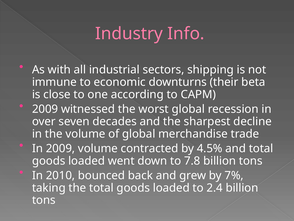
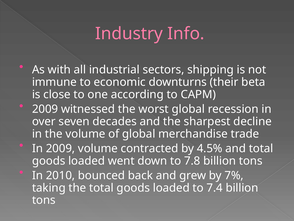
2.4: 2.4 -> 7.4
